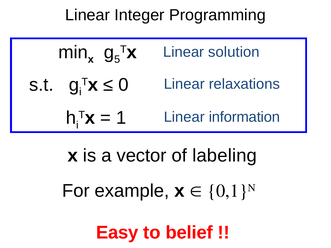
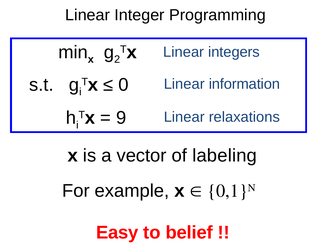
5: 5 -> 2
solution: solution -> integers
relaxations: relaxations -> information
1: 1 -> 9
information: information -> relaxations
